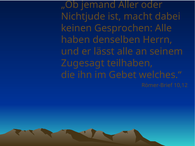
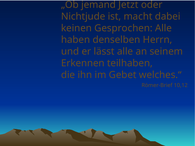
Aller: Aller -> Jetzt
Zugesagt: Zugesagt -> Erkennen
